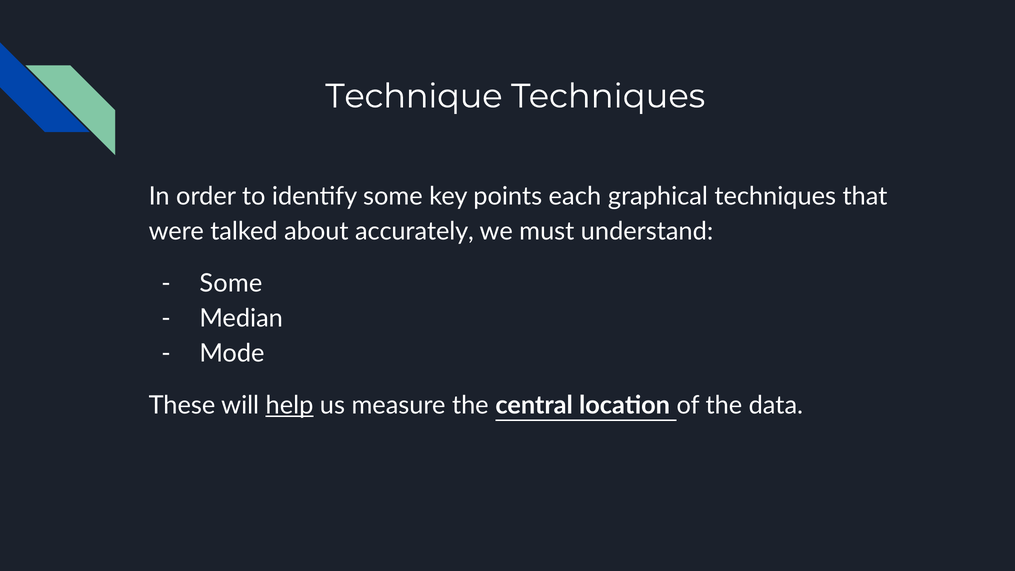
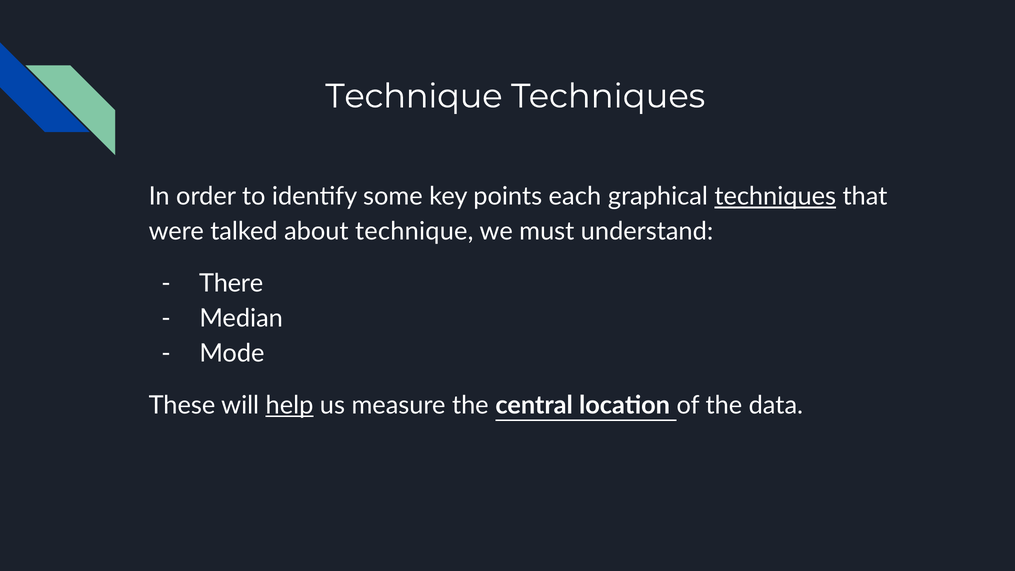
techniques at (775, 197) underline: none -> present
about accurately: accurately -> technique
Some at (231, 283): Some -> There
